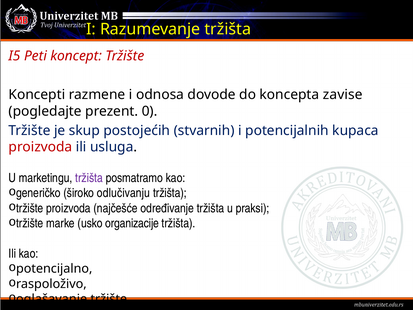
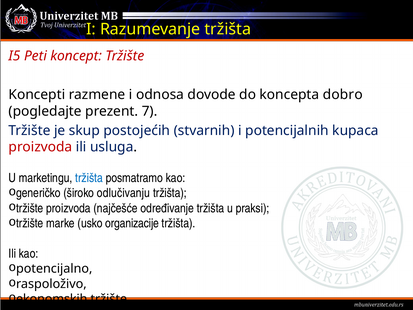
zavise: zavise -> dobro
0: 0 -> 7
tržišta at (89, 178) colour: purple -> blue
oglašavanje: oglašavanje -> ekonomskih
